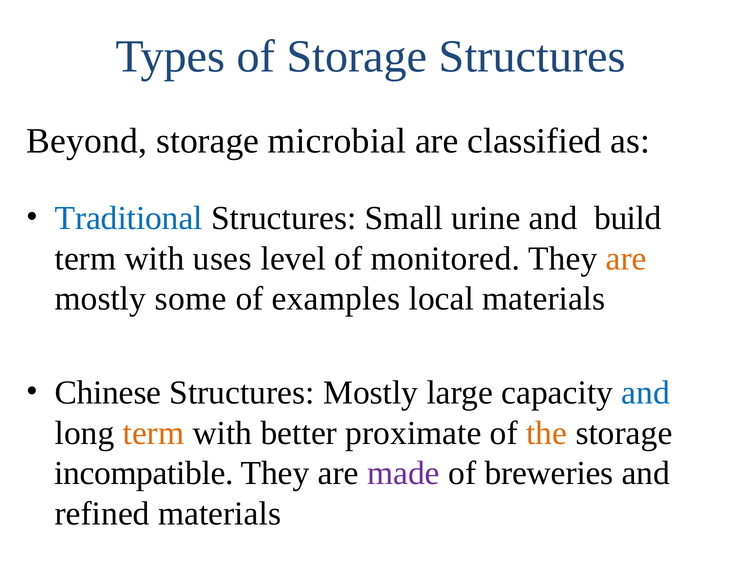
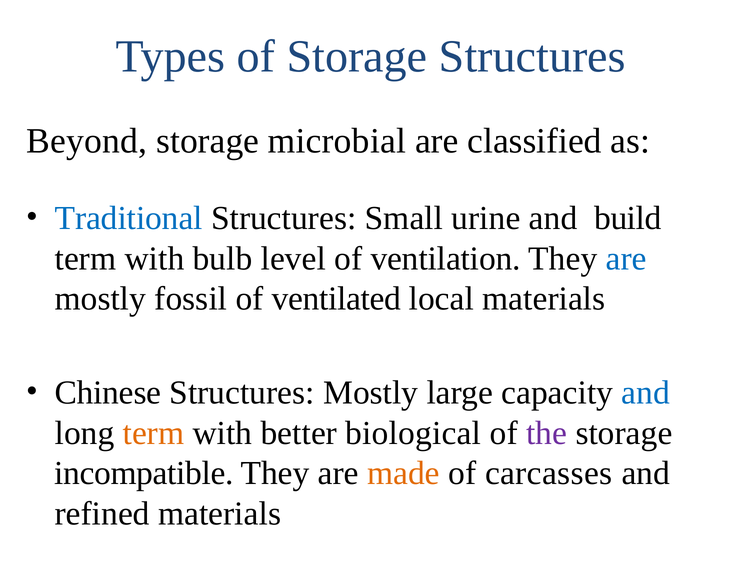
uses: uses -> bulb
monitored: monitored -> ventilation
are at (626, 259) colour: orange -> blue
some: some -> fossil
examples: examples -> ventilated
proximate: proximate -> biological
the colour: orange -> purple
made colour: purple -> orange
breweries: breweries -> carcasses
